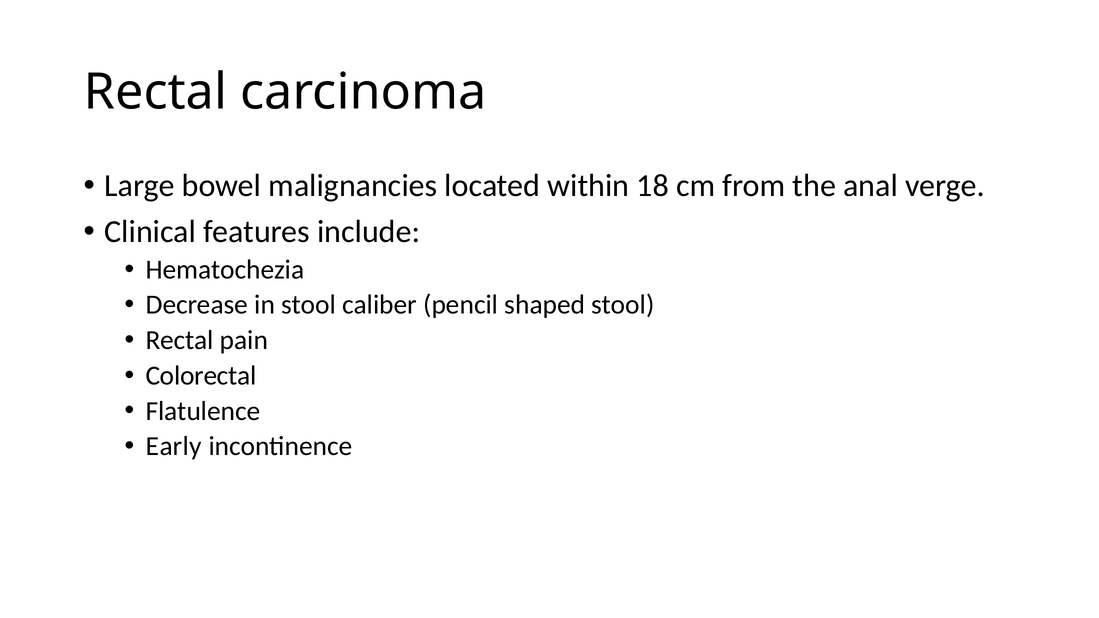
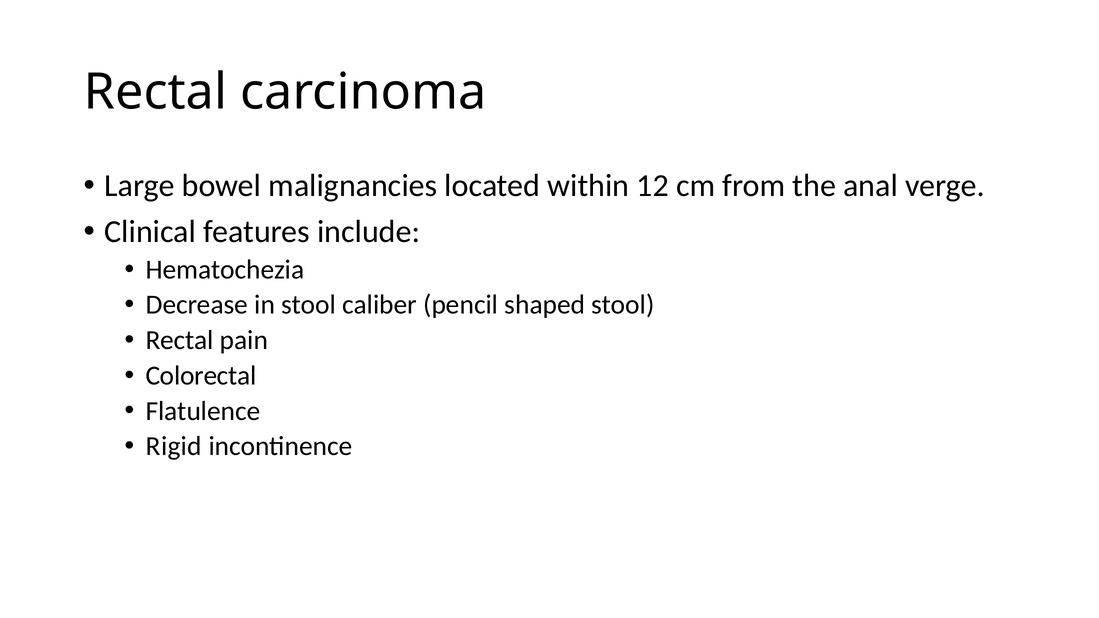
18: 18 -> 12
Early: Early -> Rigid
